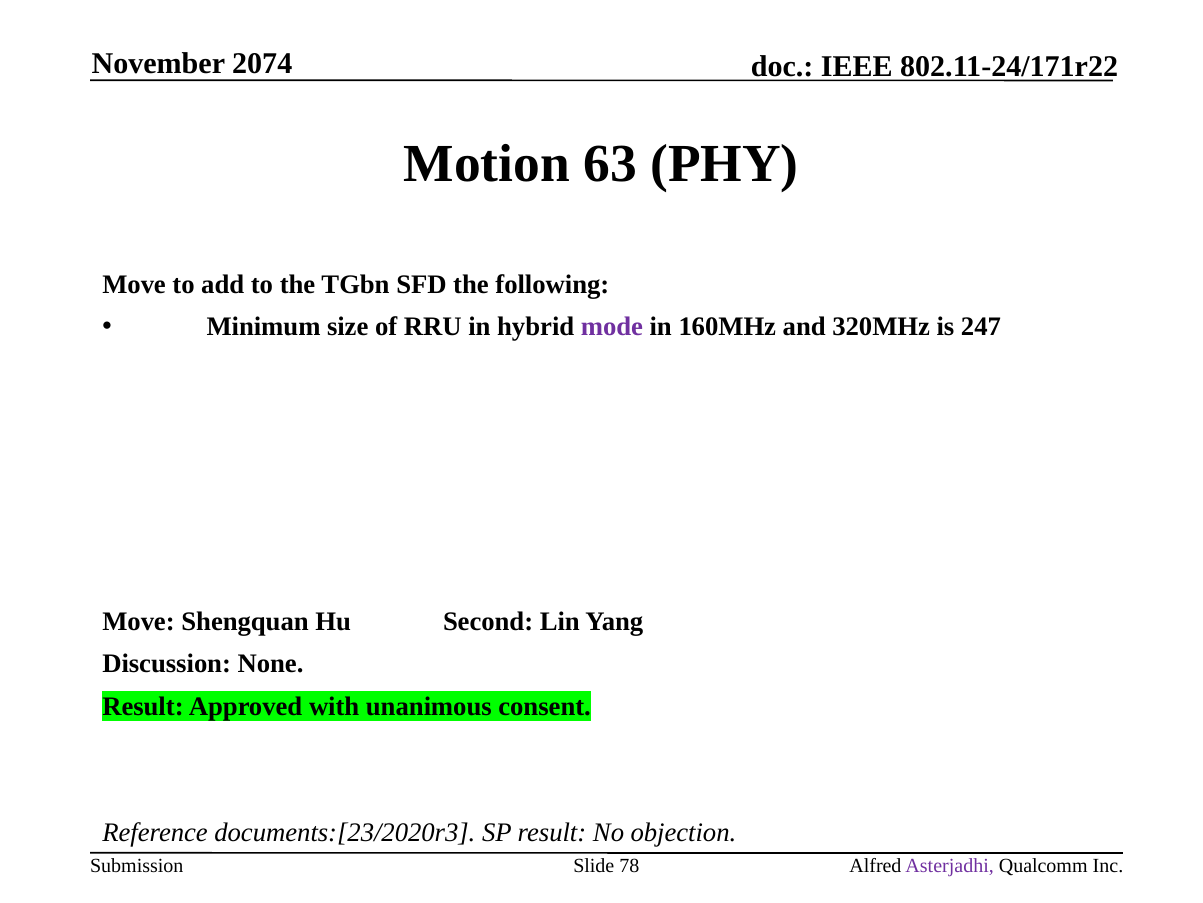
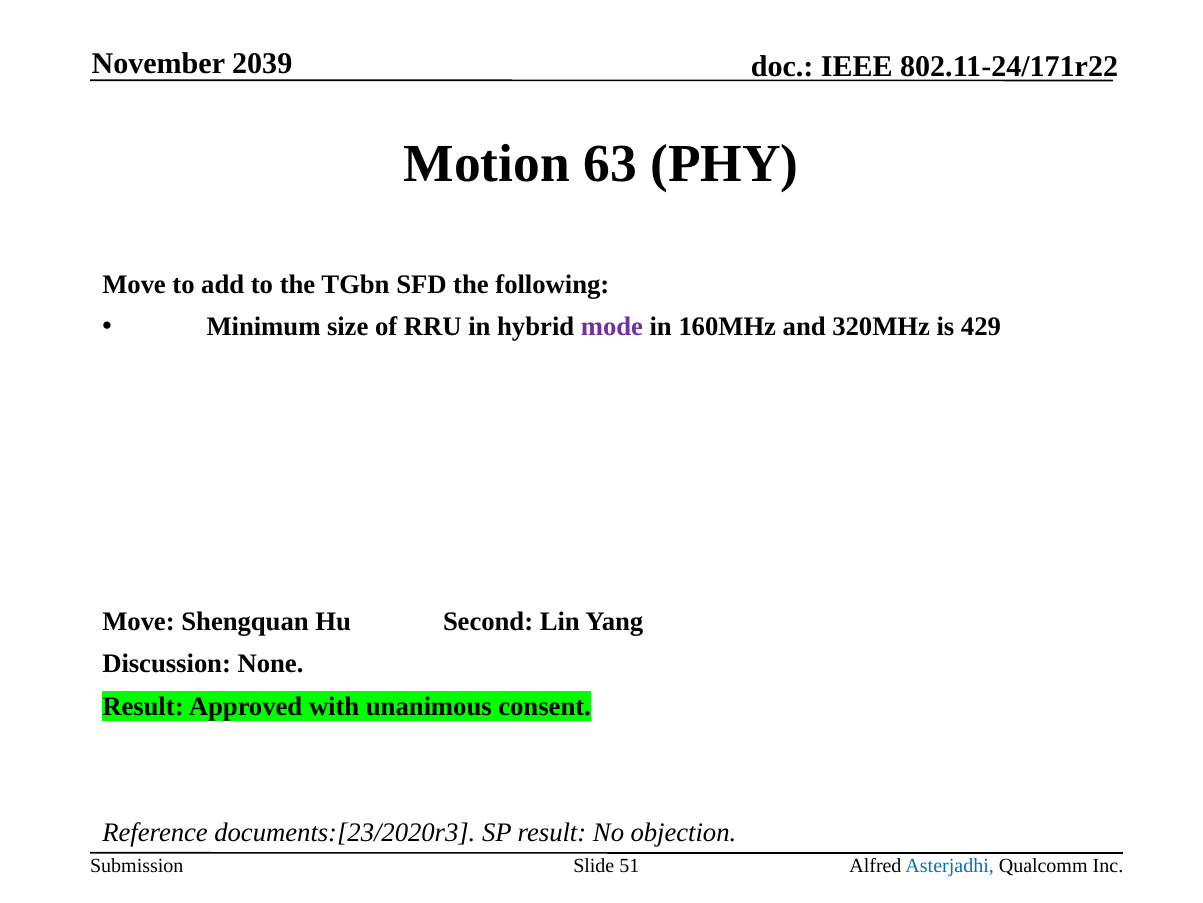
2074: 2074 -> 2039
247: 247 -> 429
78: 78 -> 51
Asterjadhi colour: purple -> blue
